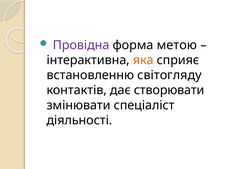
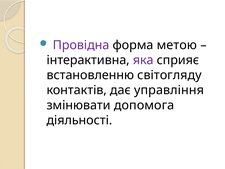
яка colour: orange -> purple
створювати: створювати -> управління
спеціаліст: спеціаліст -> допомога
